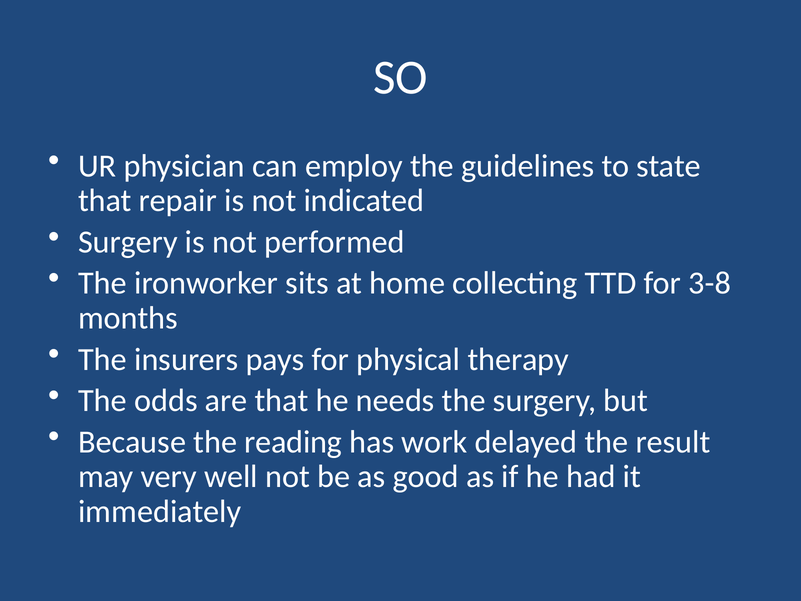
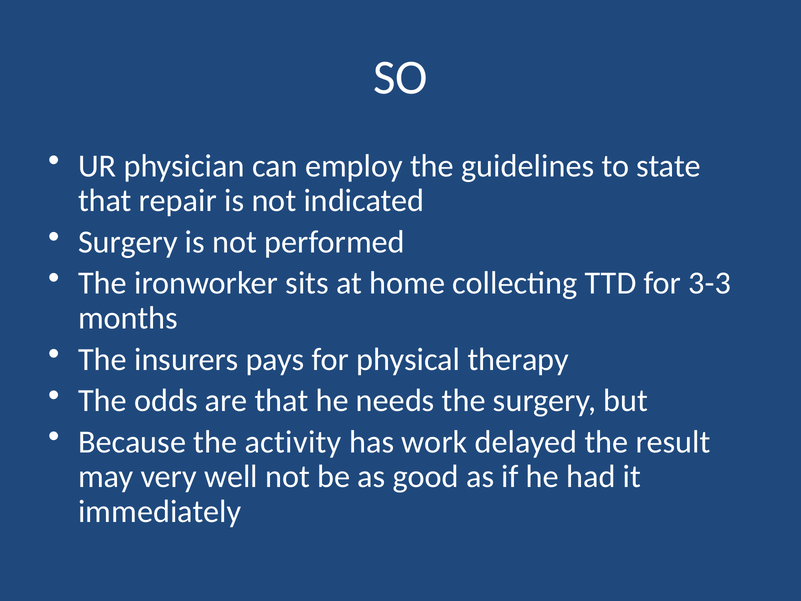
3-8: 3-8 -> 3-3
reading: reading -> activity
